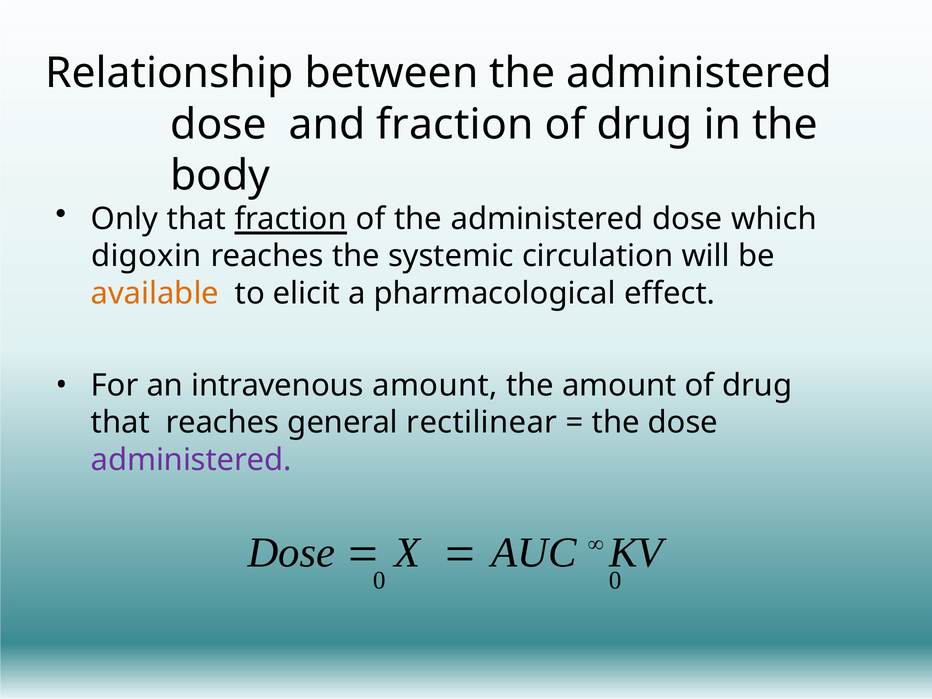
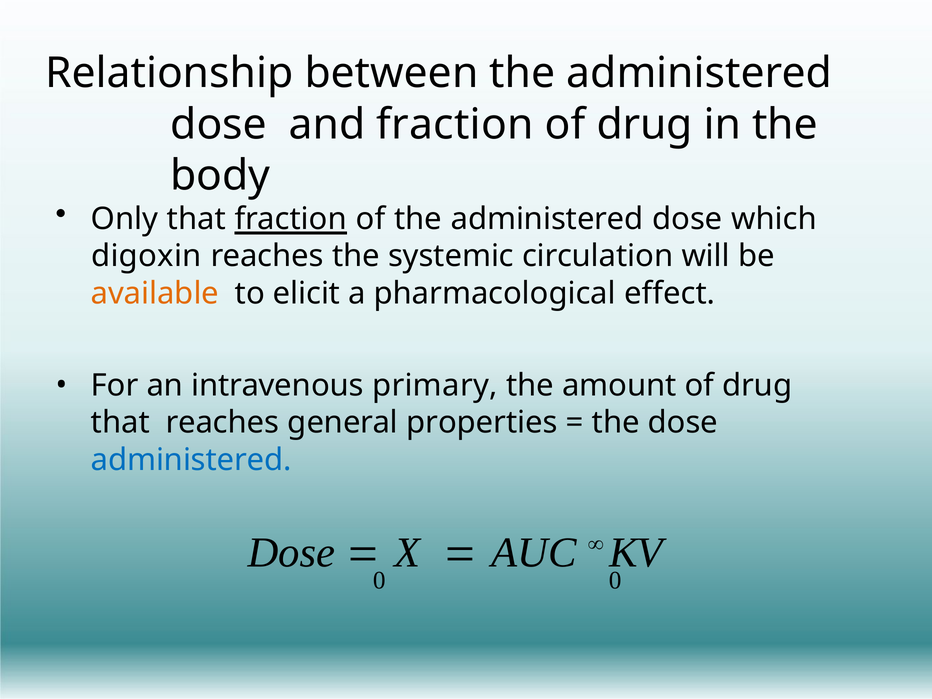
intravenous amount: amount -> primary
rectilinear: rectilinear -> properties
administered at (191, 460) colour: purple -> blue
